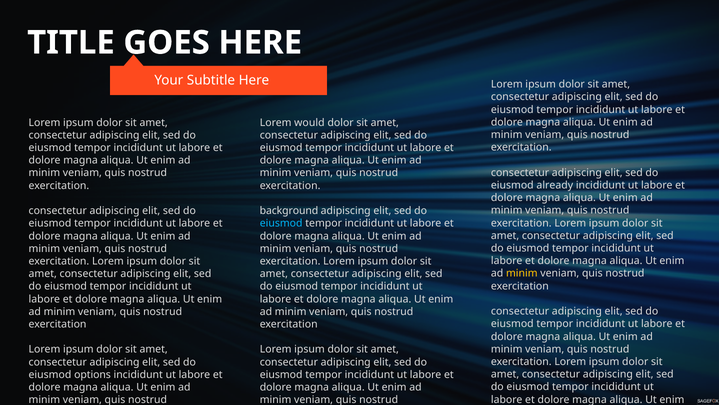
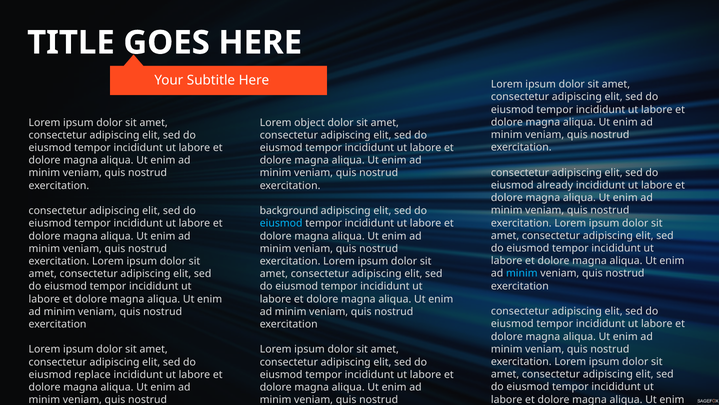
would: would -> object
minim at (522, 273) colour: yellow -> light blue
options: options -> replace
